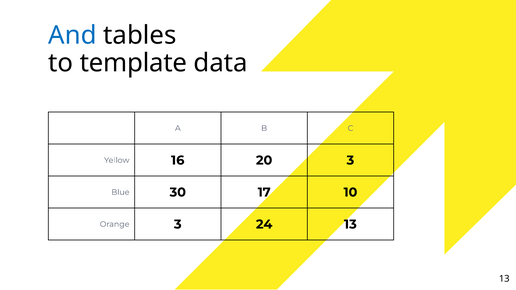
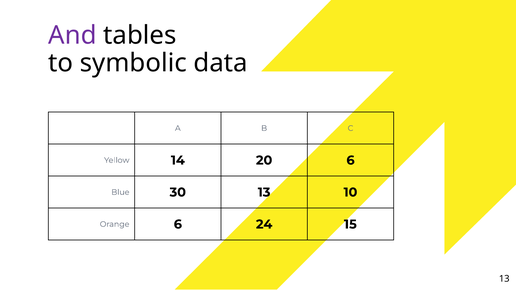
And colour: blue -> purple
template: template -> symbolic
16: 16 -> 14
20 3: 3 -> 6
30 17: 17 -> 13
Orange 3: 3 -> 6
24 13: 13 -> 15
